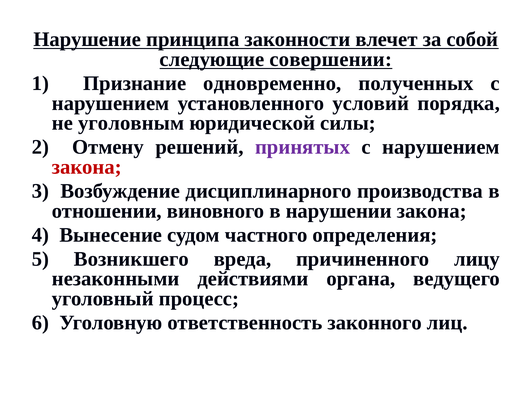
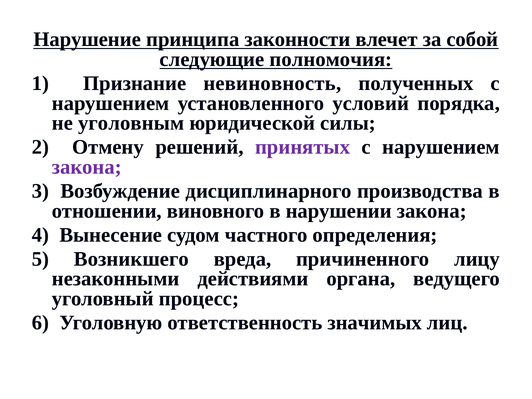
совершении: совершении -> полномочия
одновременно: одновременно -> невиновность
закона at (87, 167) colour: red -> purple
законного: законного -> значимых
